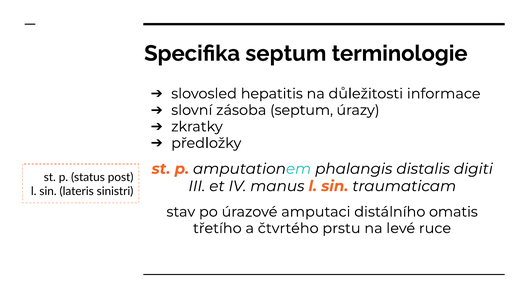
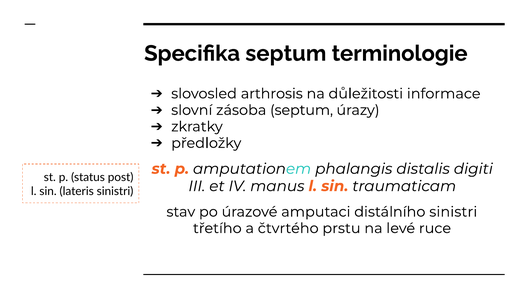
hepatitis: hepatitis -> arthrosis
distálního omatis: omatis -> sinistri
